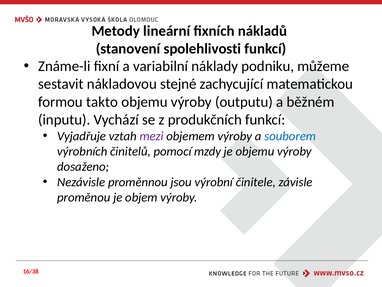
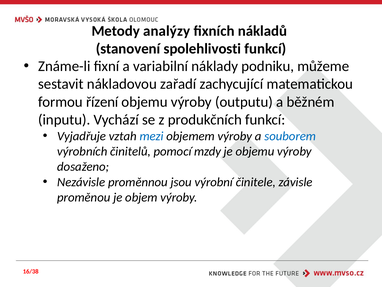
lineární: lineární -> analýzy
stejné: stejné -> zařadí
takto: takto -> řízení
mezi colour: purple -> blue
